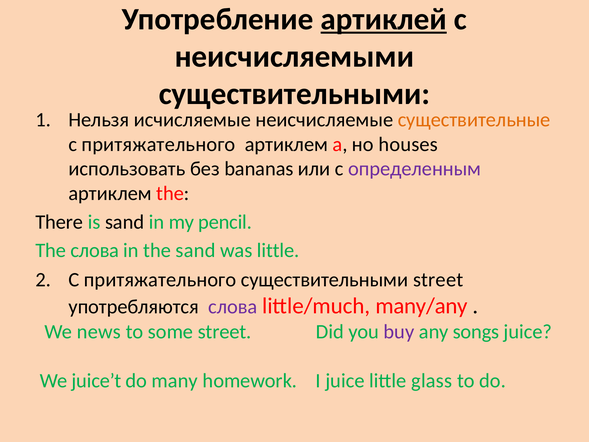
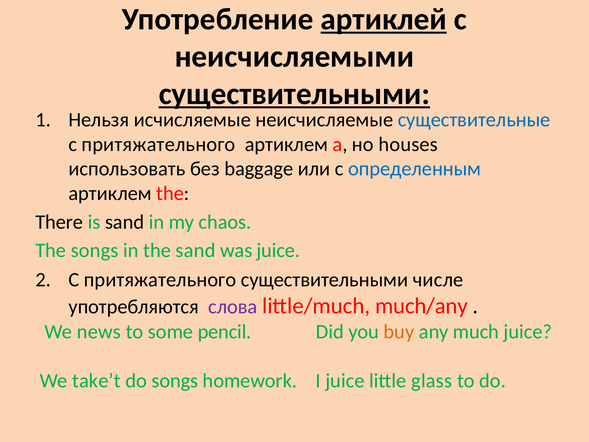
существительными at (294, 94) underline: none -> present
существительные colour: orange -> blue
bananas: bananas -> baggage
определенным colour: purple -> blue
pencil: pencil -> chaos
The слова: слова -> songs
was little: little -> juice
существительными street: street -> числе
many/any: many/any -> much/any
some street: street -> pencil
buy colour: purple -> orange
songs: songs -> much
juice’t: juice’t -> take’t
do many: many -> songs
